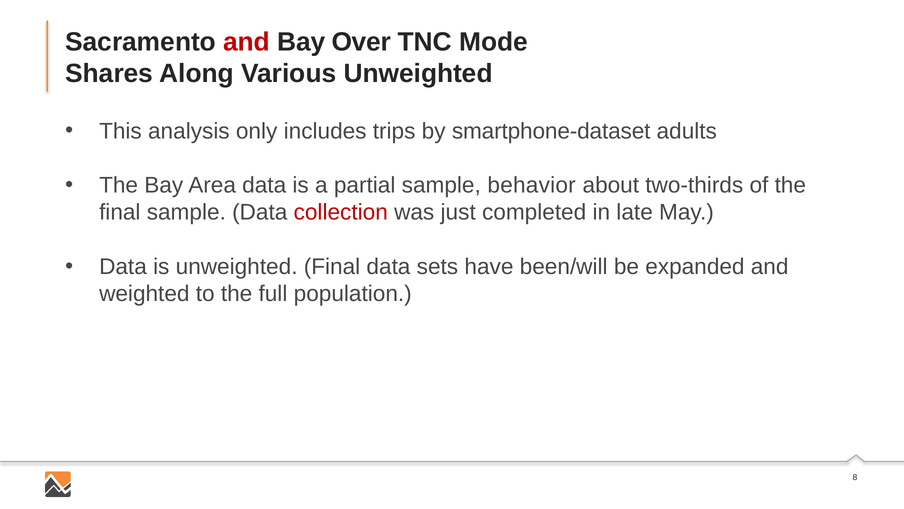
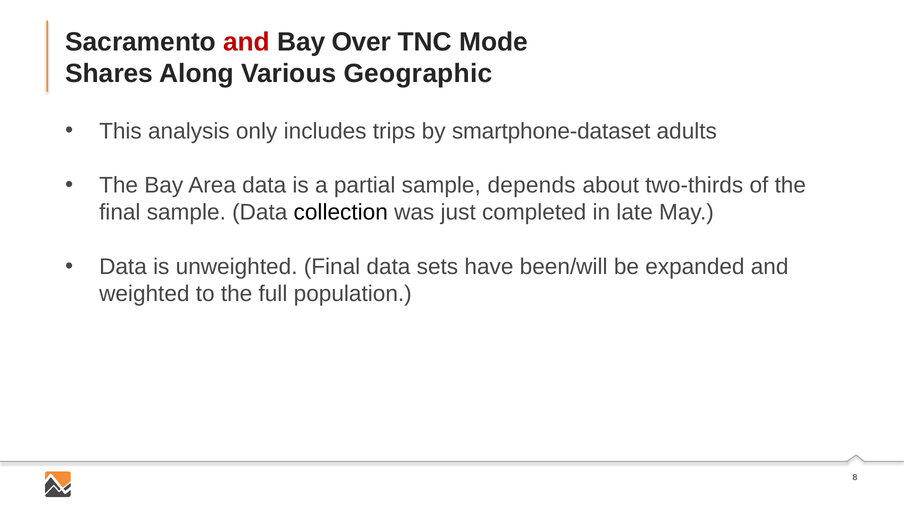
Various Unweighted: Unweighted -> Geographic
behavior: behavior -> depends
collection colour: red -> black
